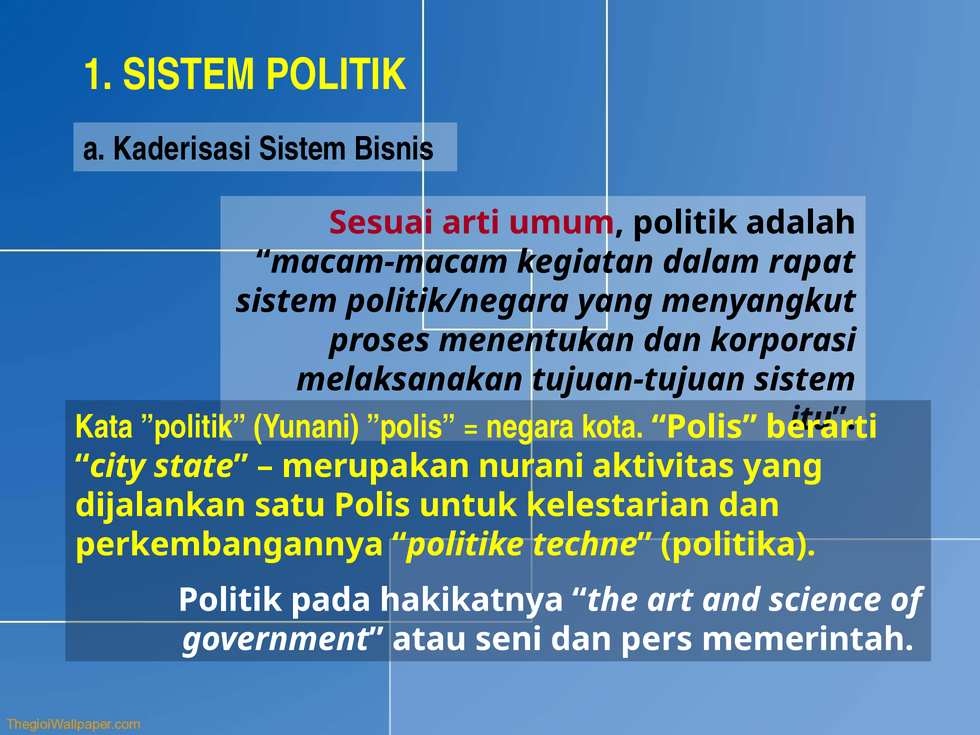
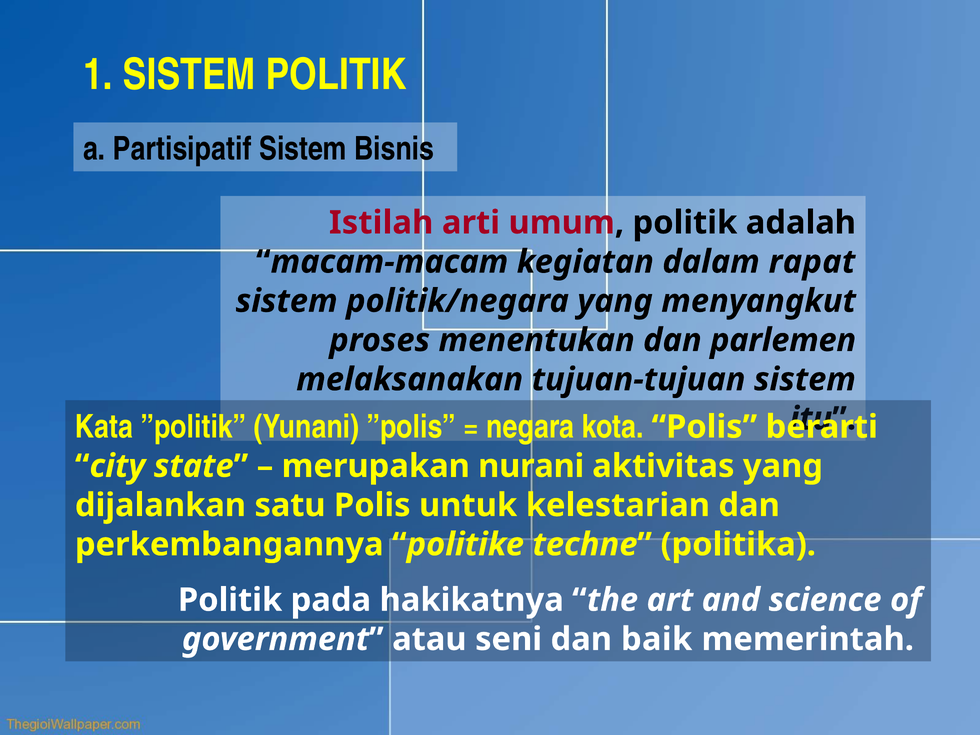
Kaderisasi: Kaderisasi -> Partisipatif
Sesuai: Sesuai -> Istilah
korporasi: korporasi -> parlemen
pers: pers -> baik
